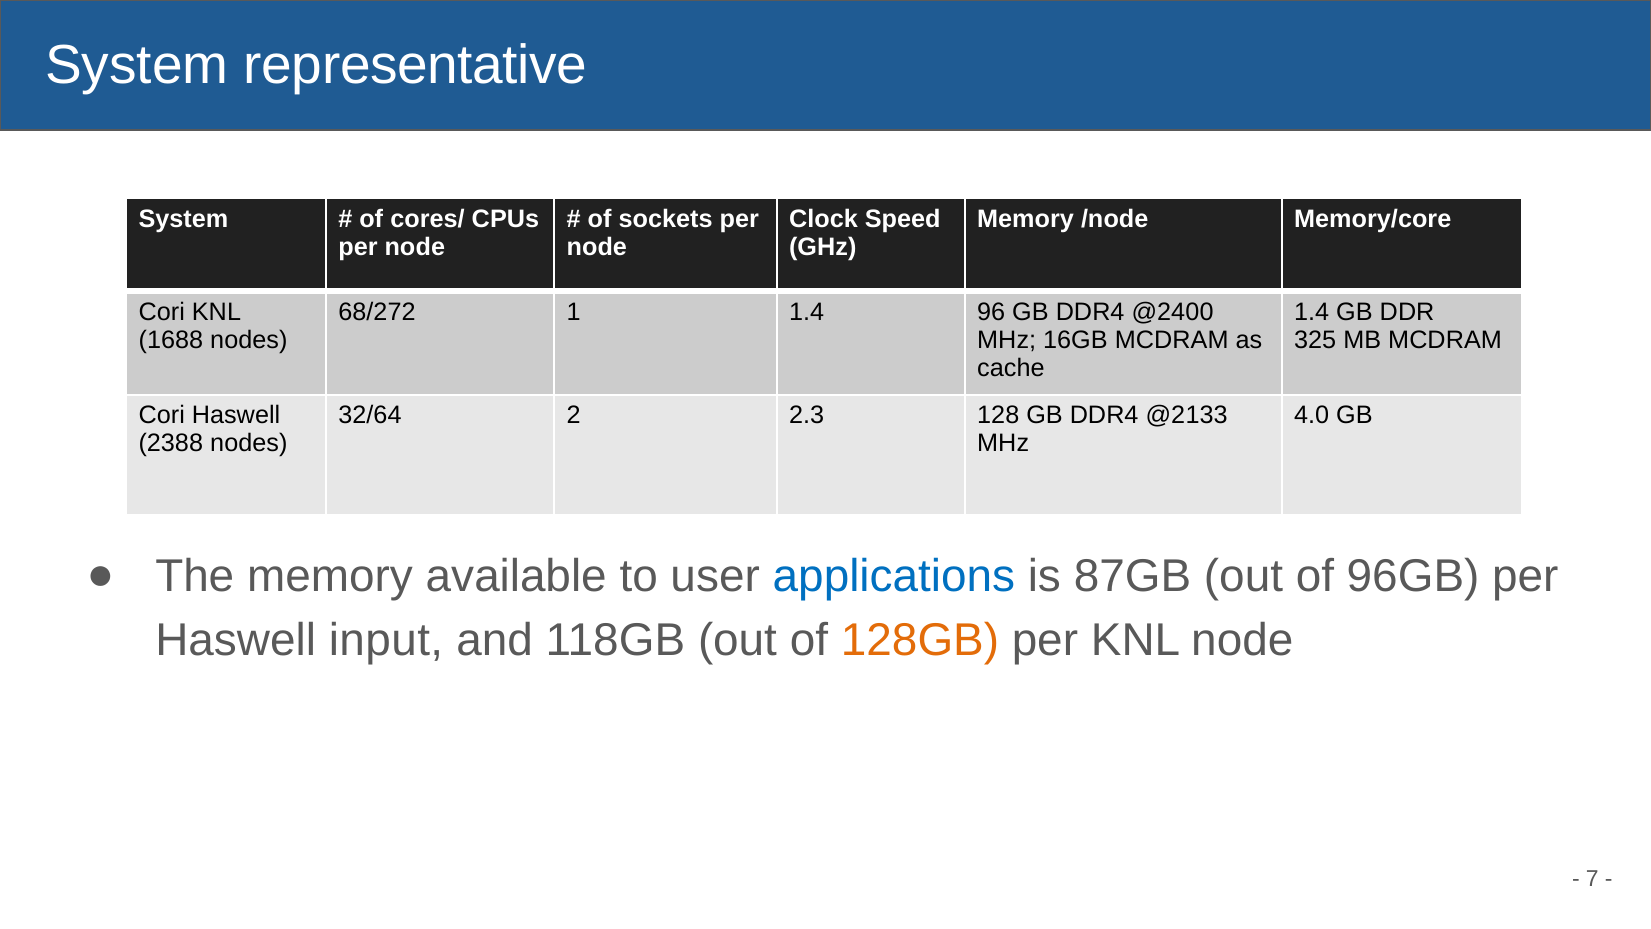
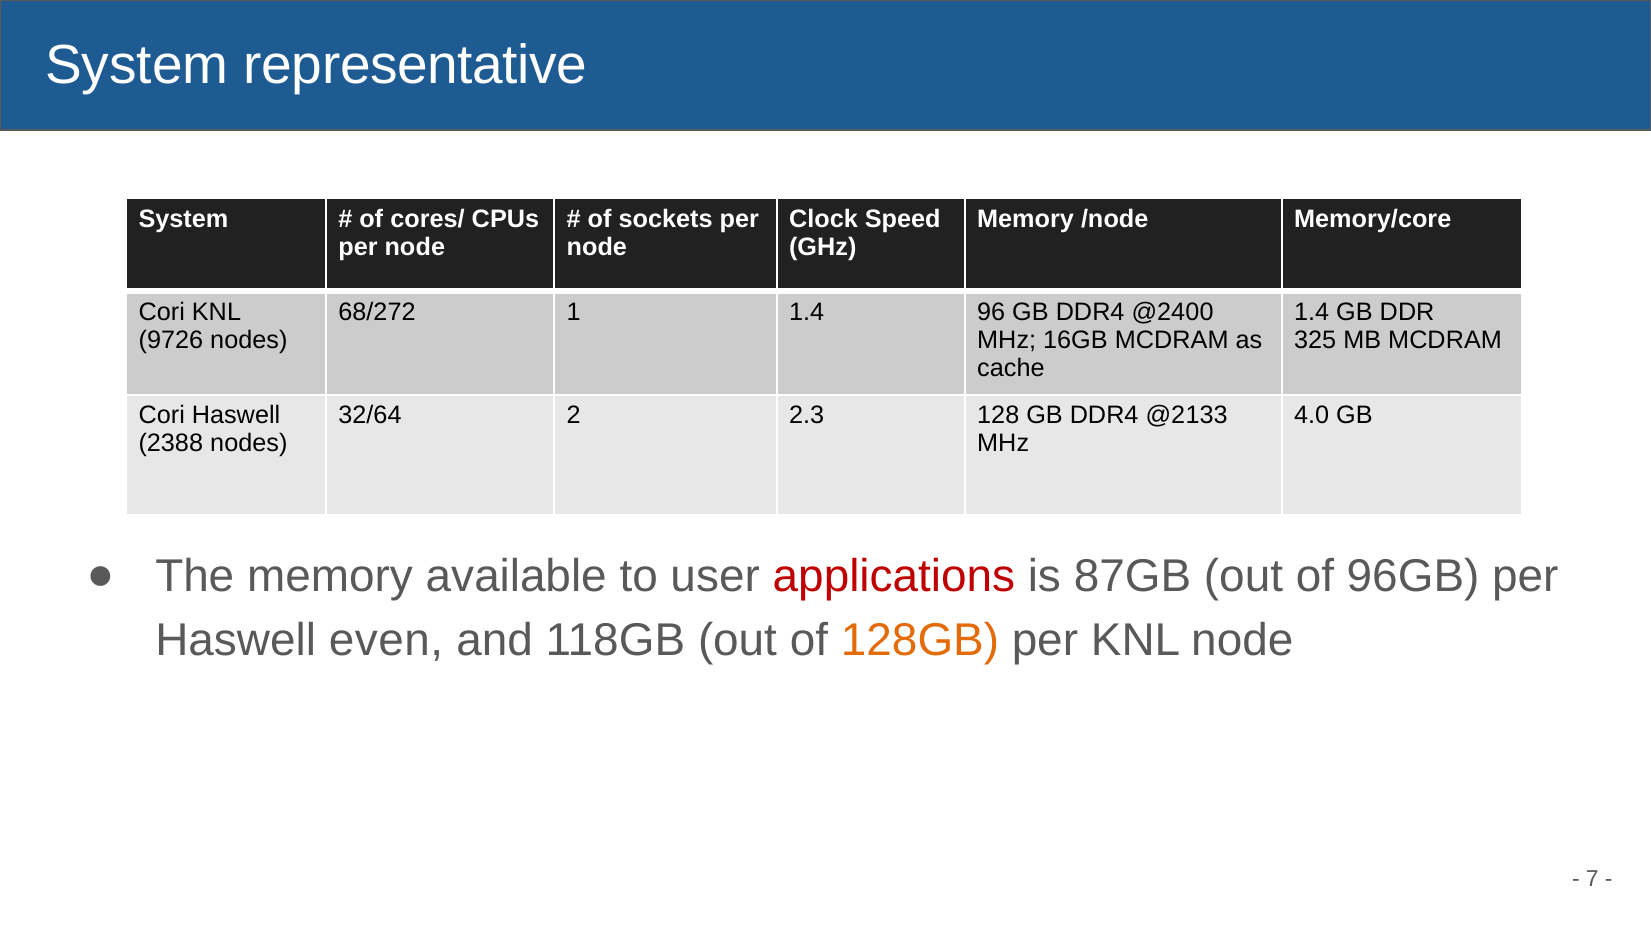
1688: 1688 -> 9726
applications colour: blue -> red
input: input -> even
